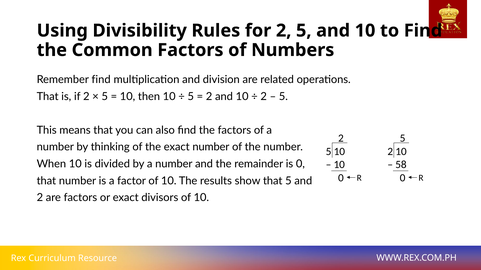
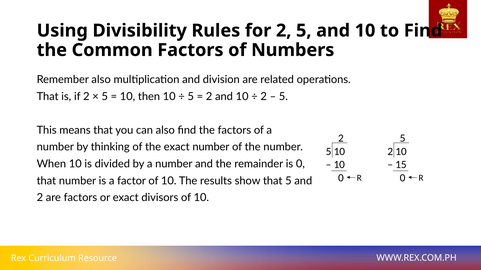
Remember find: find -> also
58: 58 -> 15
